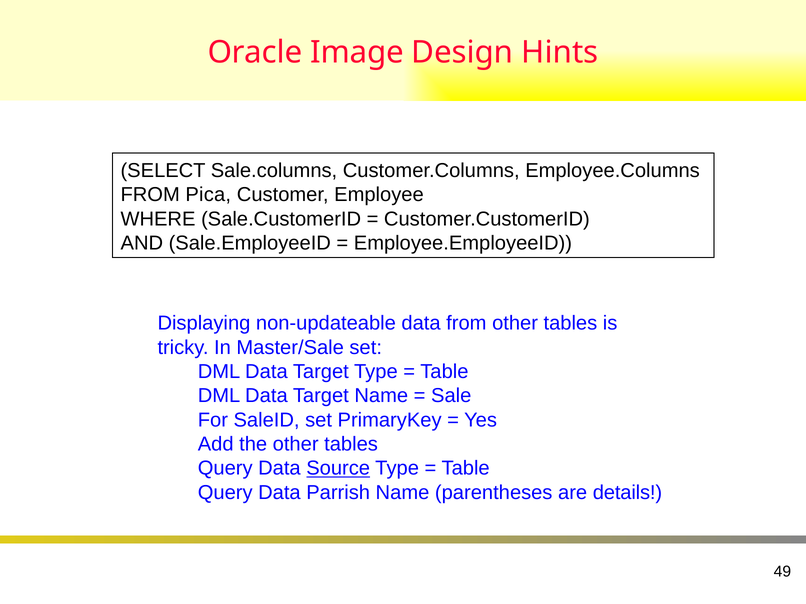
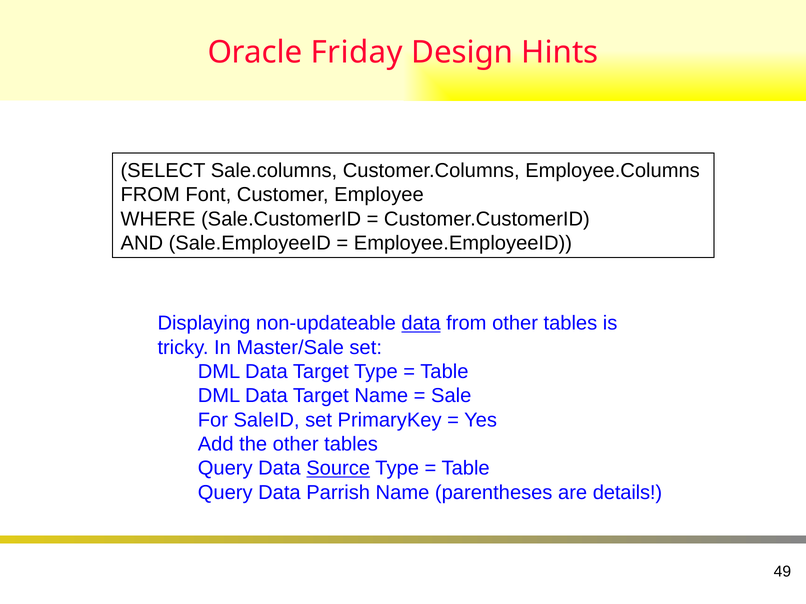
Image: Image -> Friday
Pica: Pica -> Font
data at (421, 324) underline: none -> present
